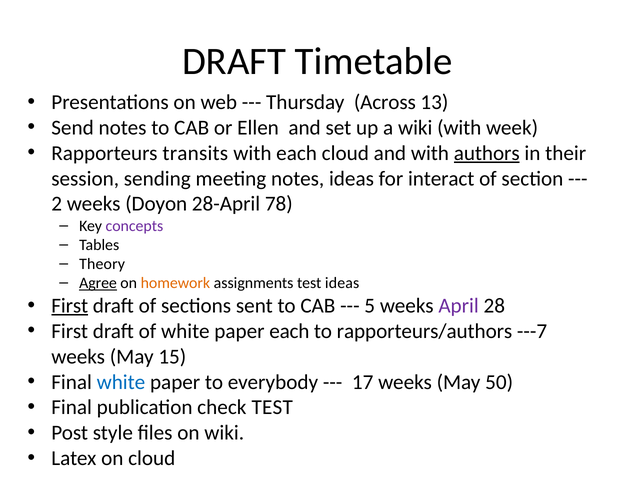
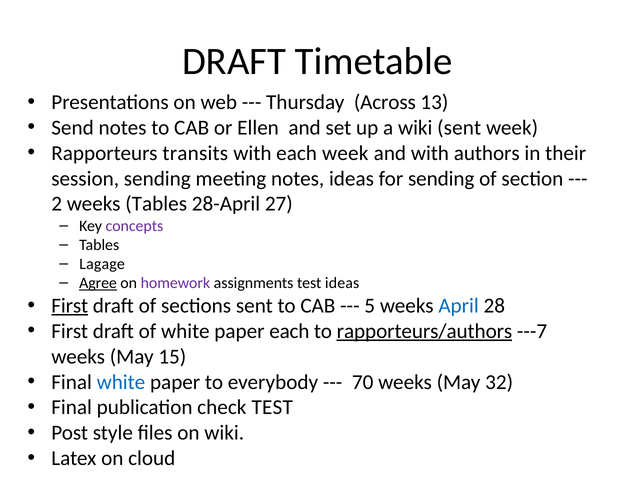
wiki with: with -> sent
each cloud: cloud -> week
authors underline: present -> none
for interact: interact -> sending
weeks Doyon: Doyon -> Tables
78: 78 -> 27
Theory: Theory -> Lagage
homework colour: orange -> purple
April colour: purple -> blue
rapporteurs/authors underline: none -> present
17: 17 -> 70
50: 50 -> 32
